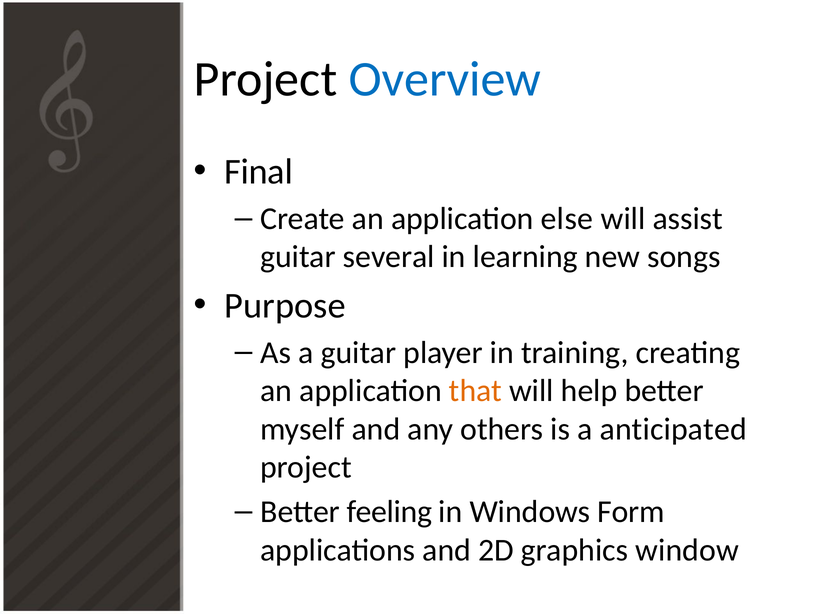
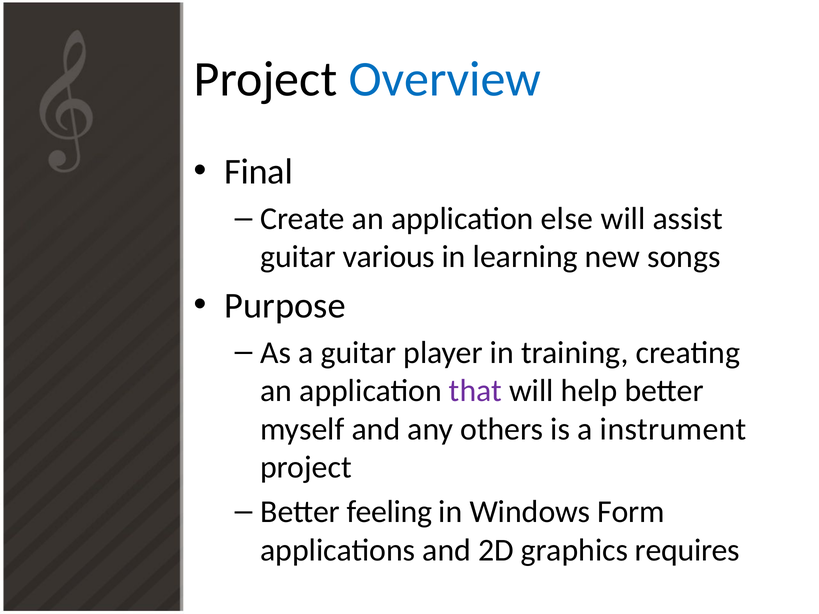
several: several -> various
that colour: orange -> purple
anticipated: anticipated -> instrument
window: window -> requires
